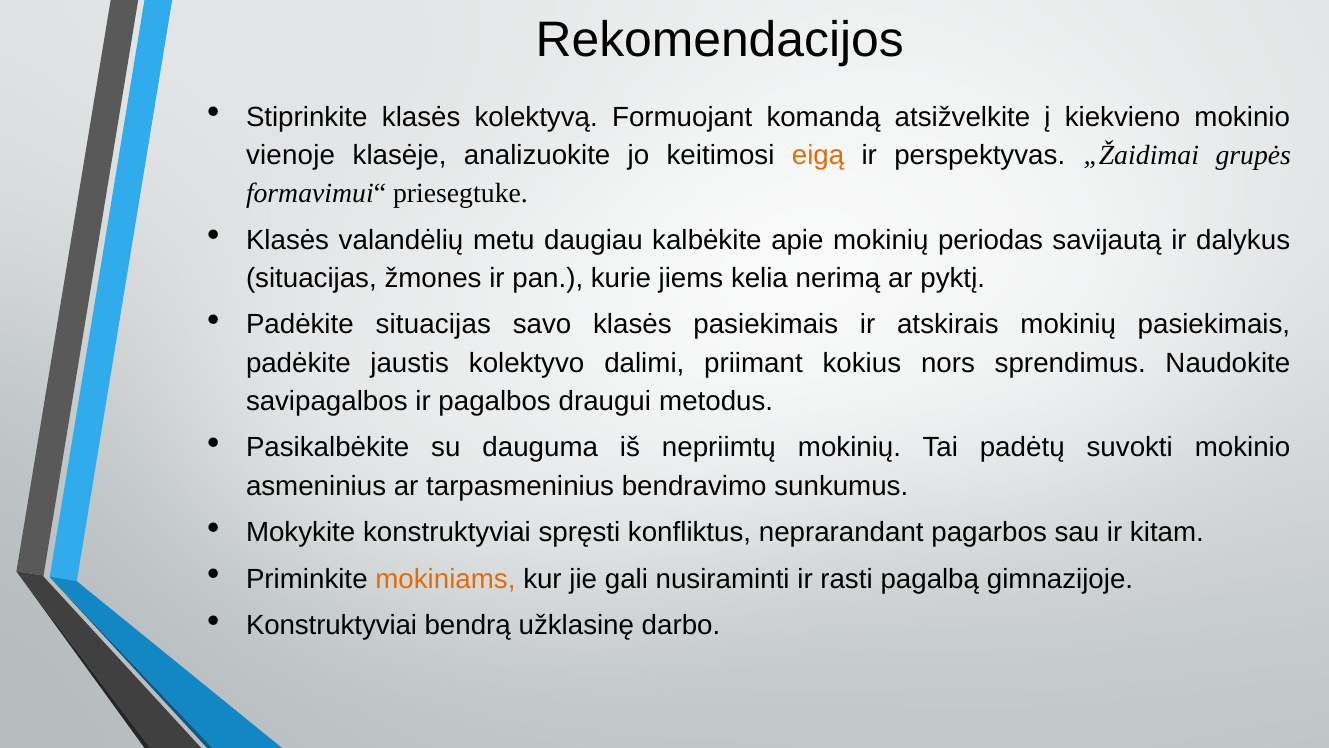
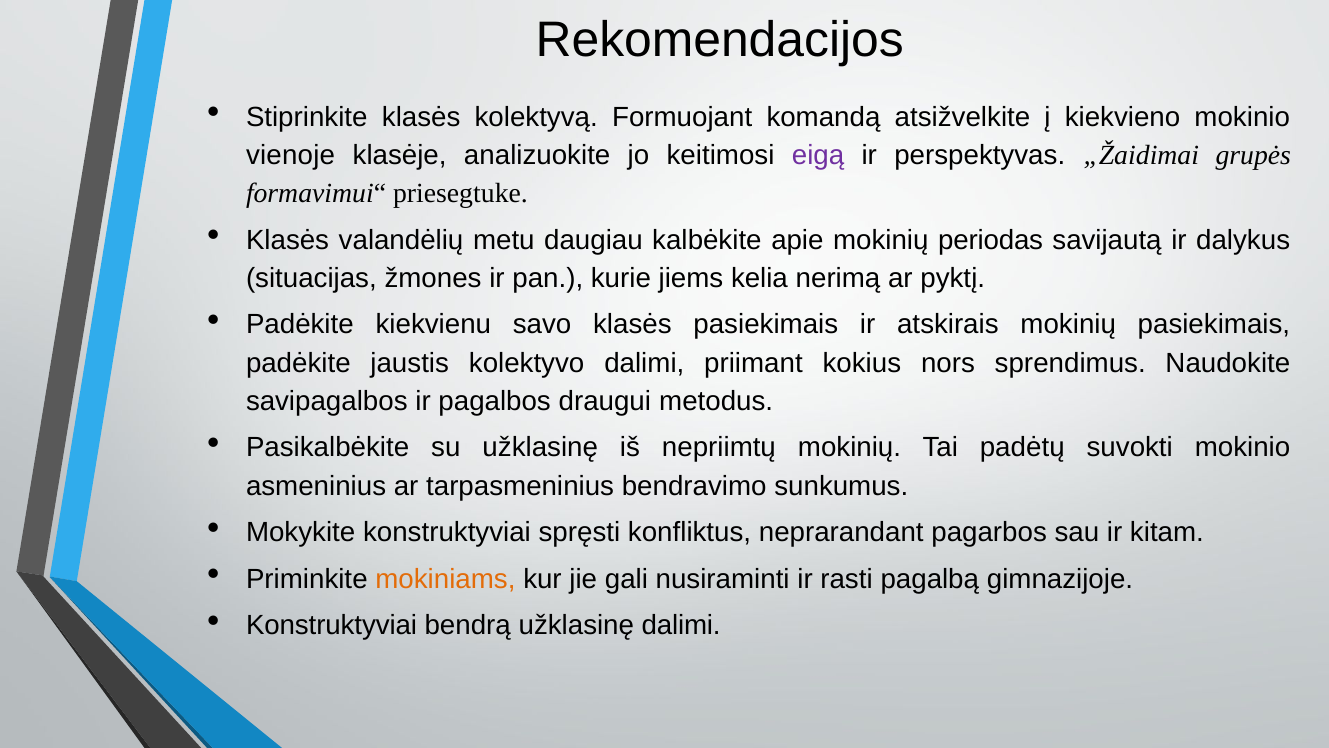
eigą colour: orange -> purple
Padėkite situacijas: situacijas -> kiekvienu
su dauguma: dauguma -> užklasinę
užklasinę darbo: darbo -> dalimi
